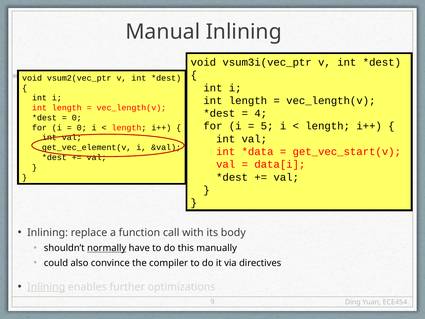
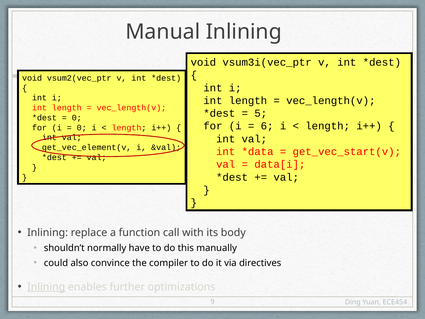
4: 4 -> 5
5: 5 -> 6
normally underline: present -> none
